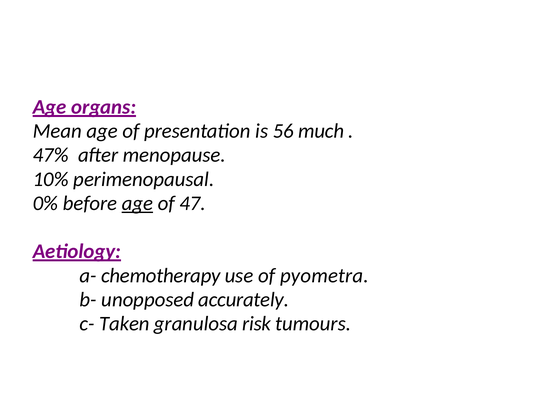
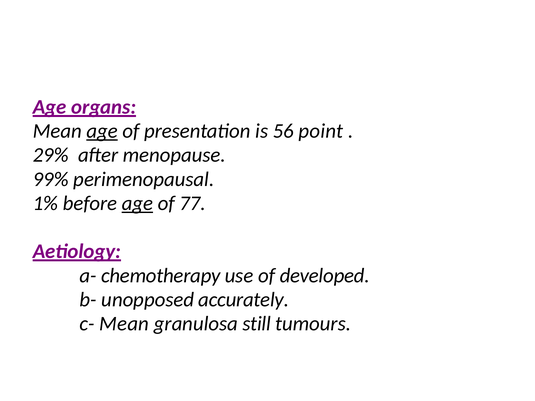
age at (102, 131) underline: none -> present
much: much -> point
47%: 47% -> 29%
10%: 10% -> 99%
0%: 0% -> 1%
47: 47 -> 77
pyometra: pyometra -> developed
c- Taken: Taken -> Mean
risk: risk -> still
